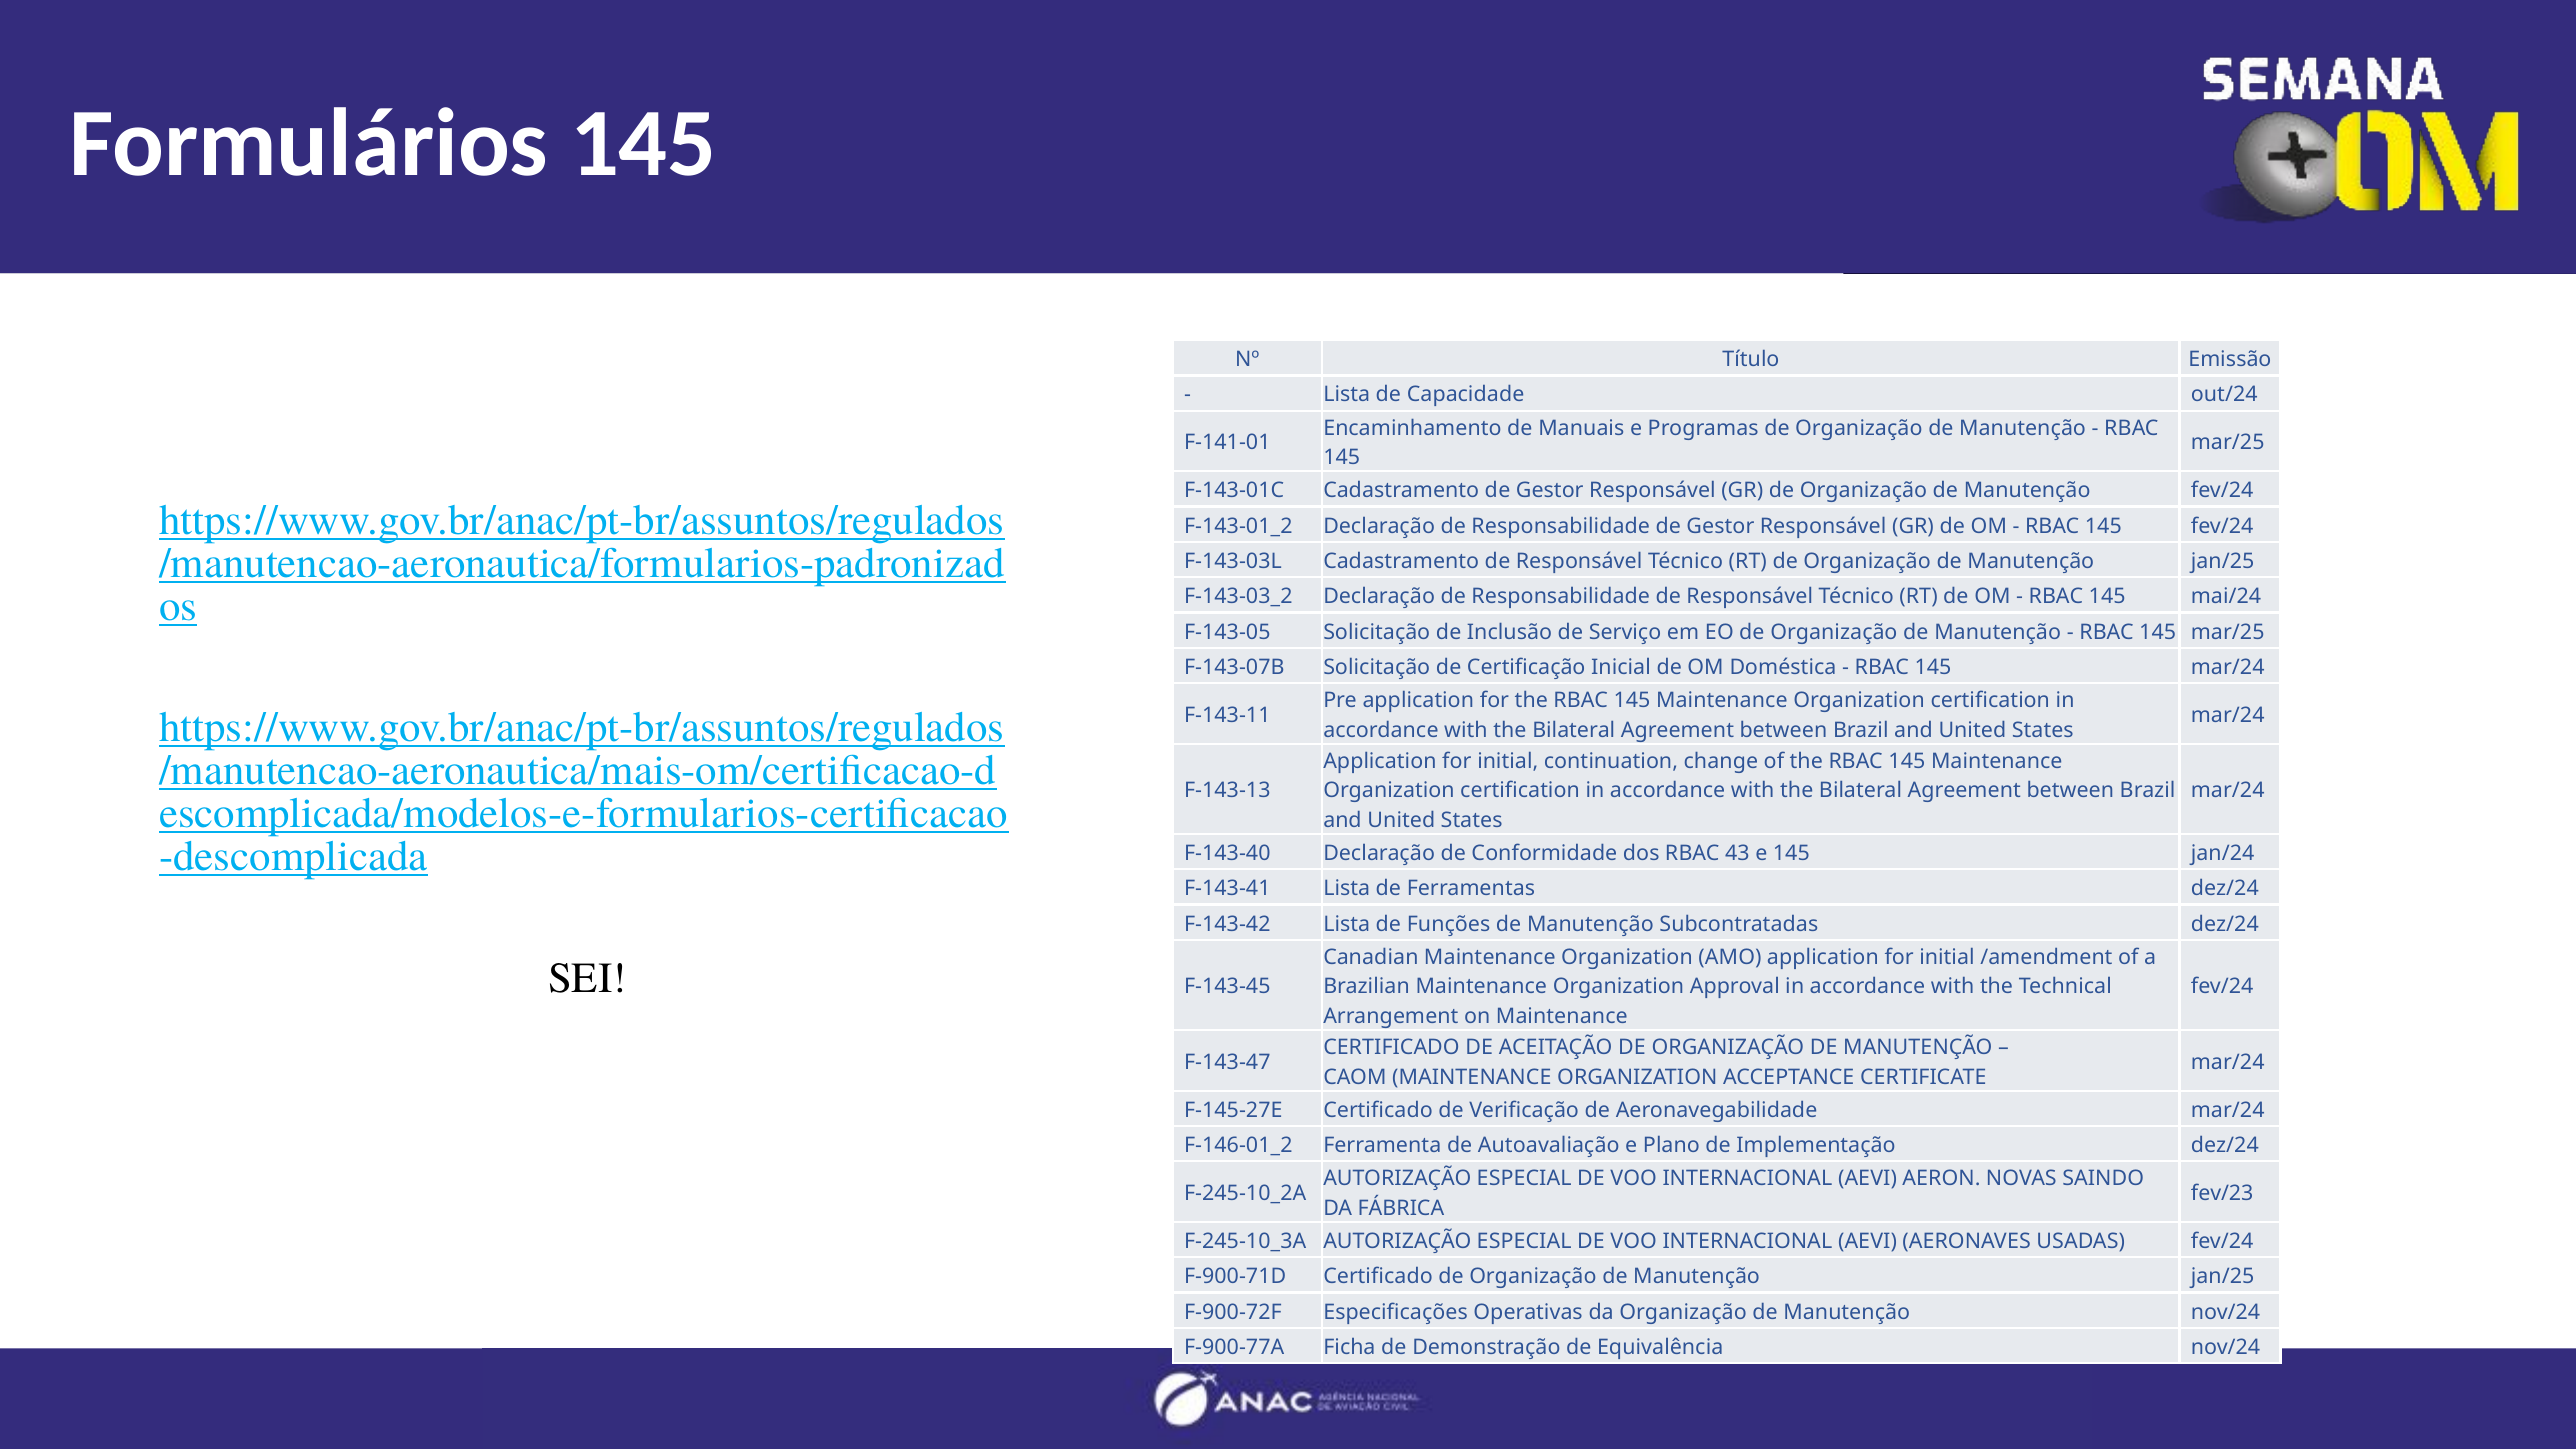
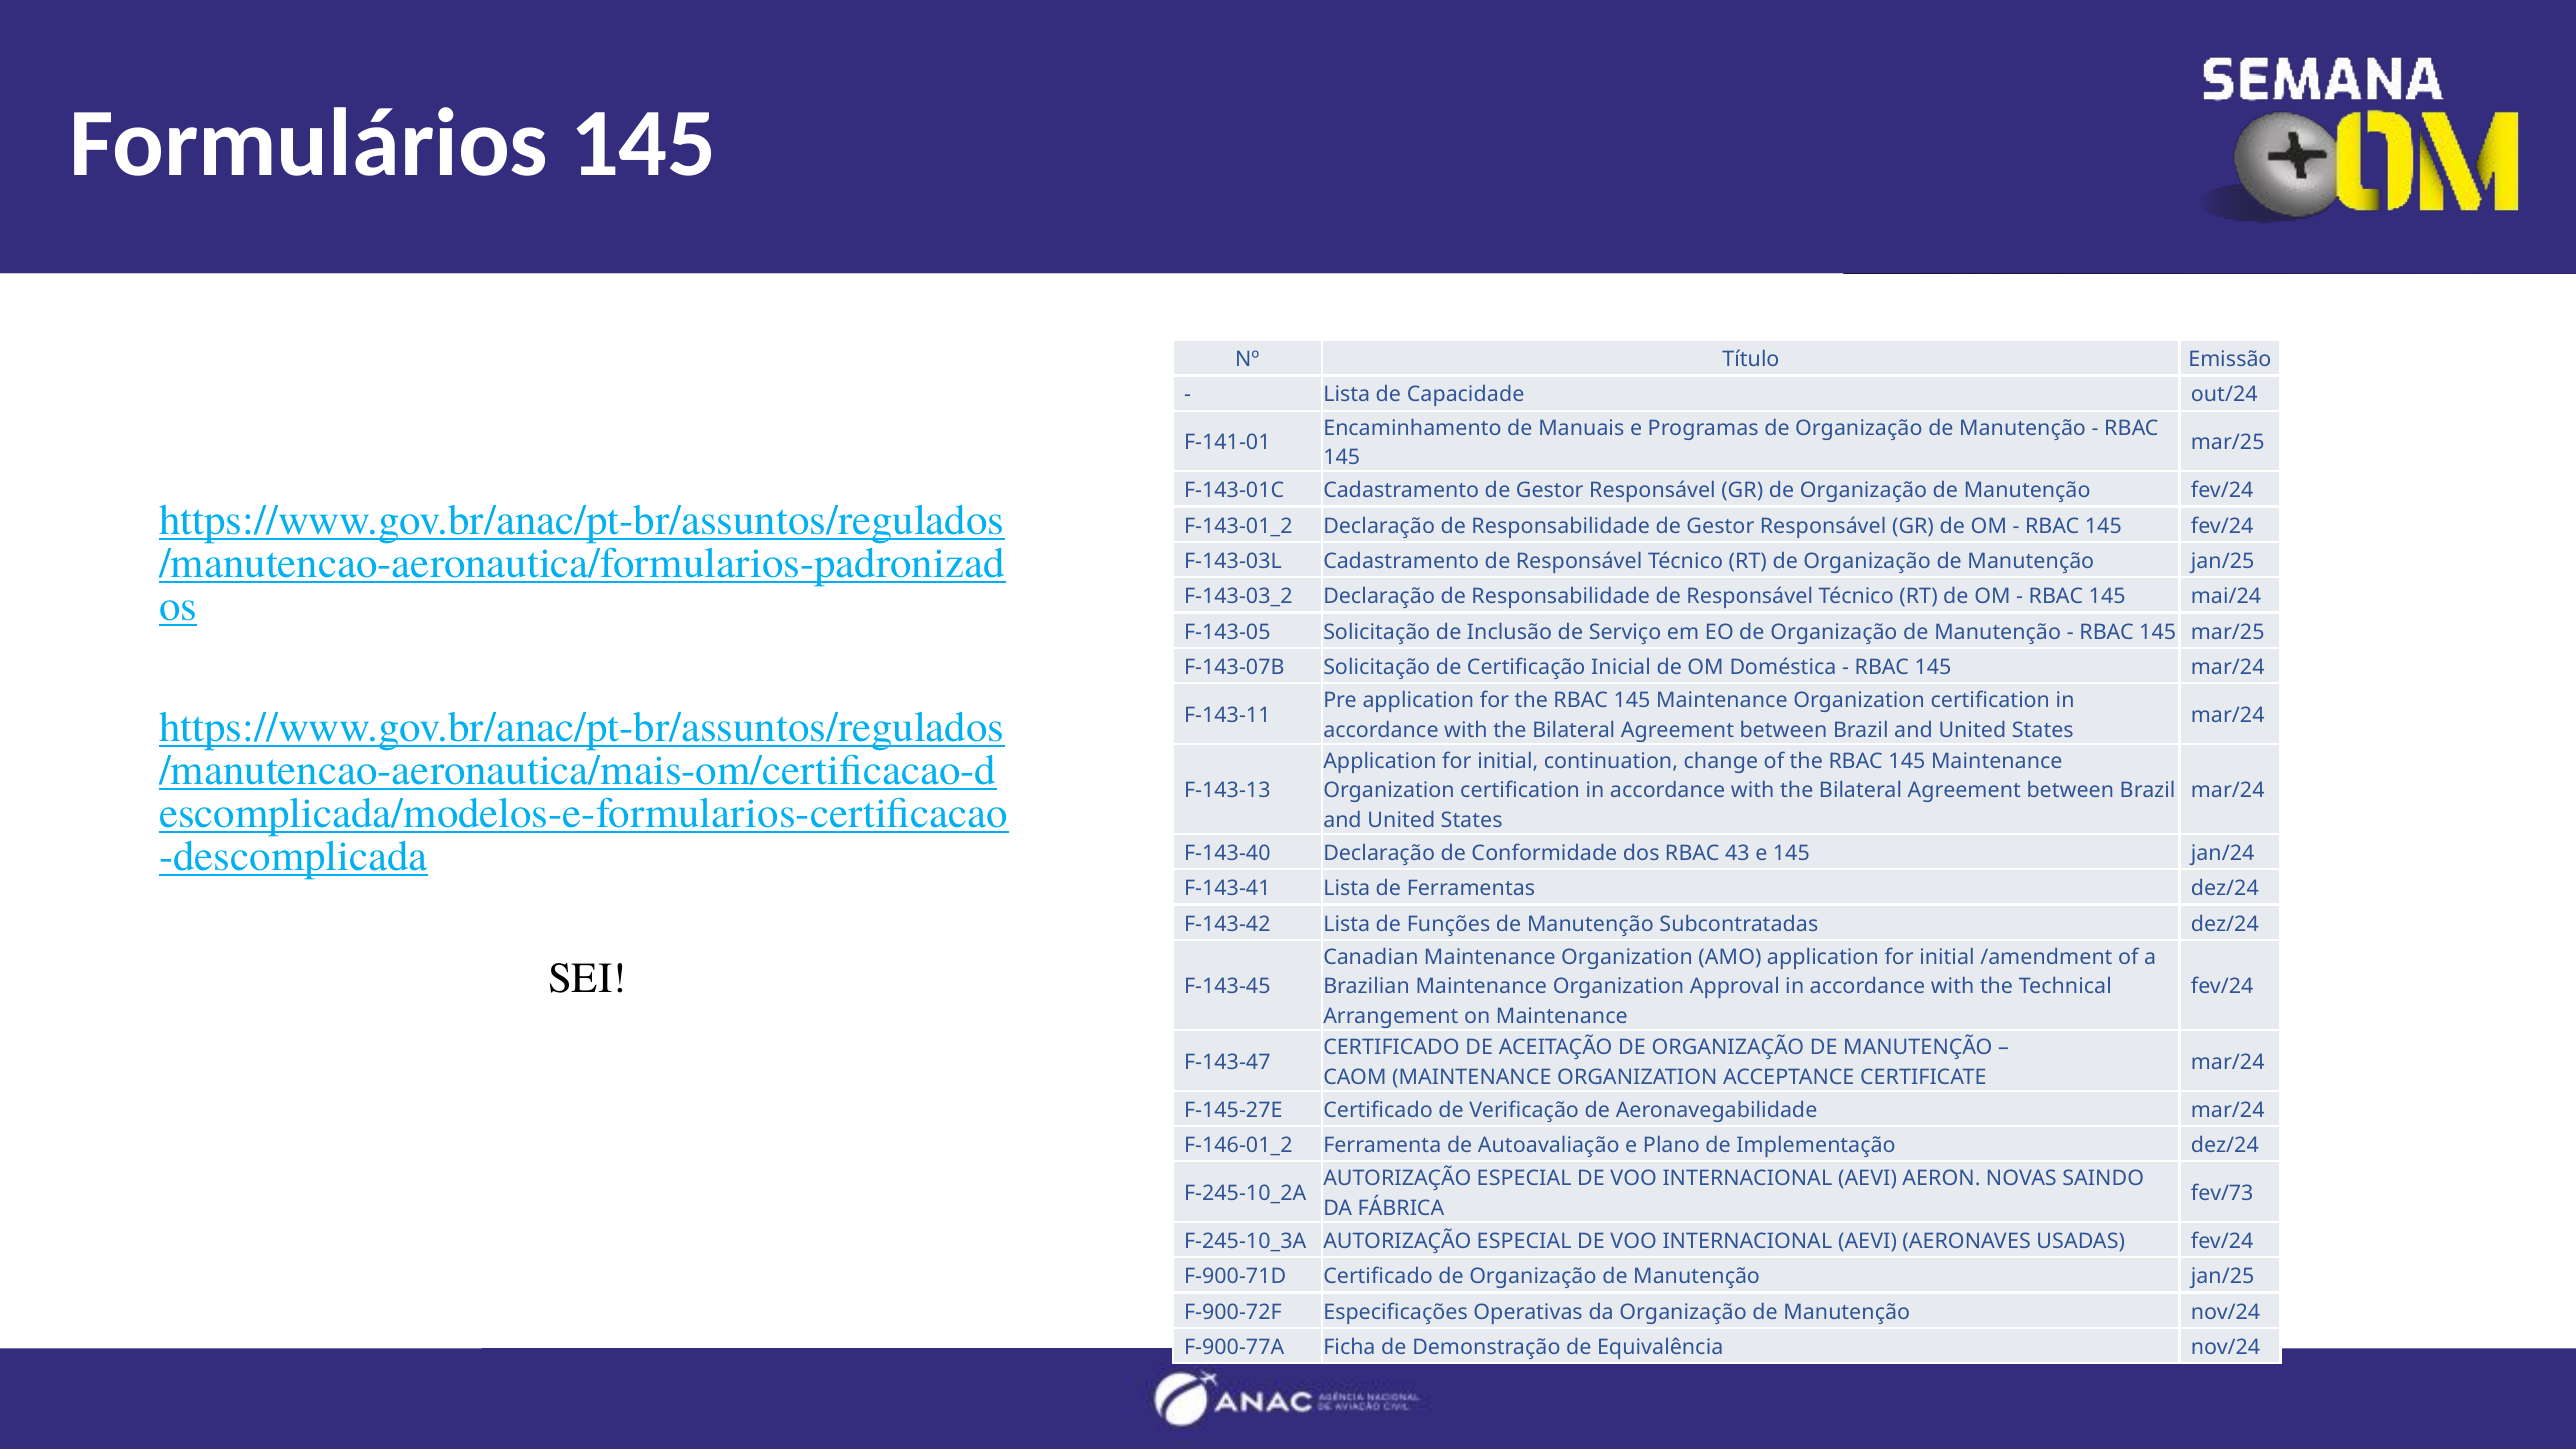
fev/23: fev/23 -> fev/73
